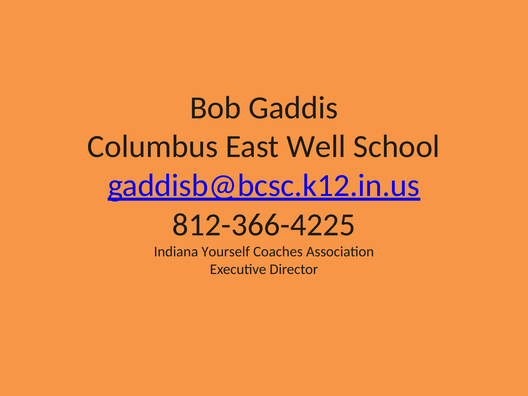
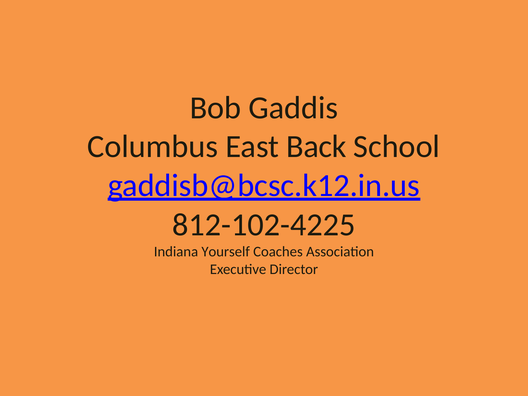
Well: Well -> Back
812-366-4225: 812-366-4225 -> 812-102-4225
